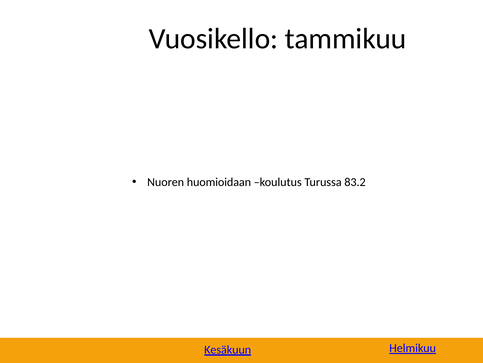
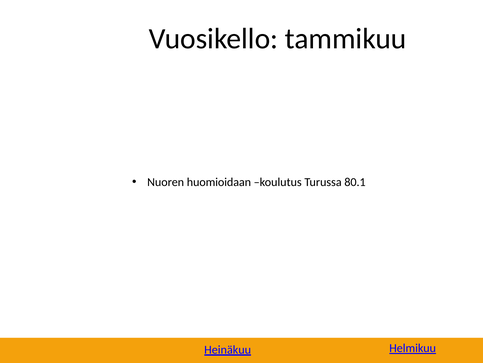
83.2: 83.2 -> 80.1
Kesäkuun: Kesäkuun -> Heinäkuu
